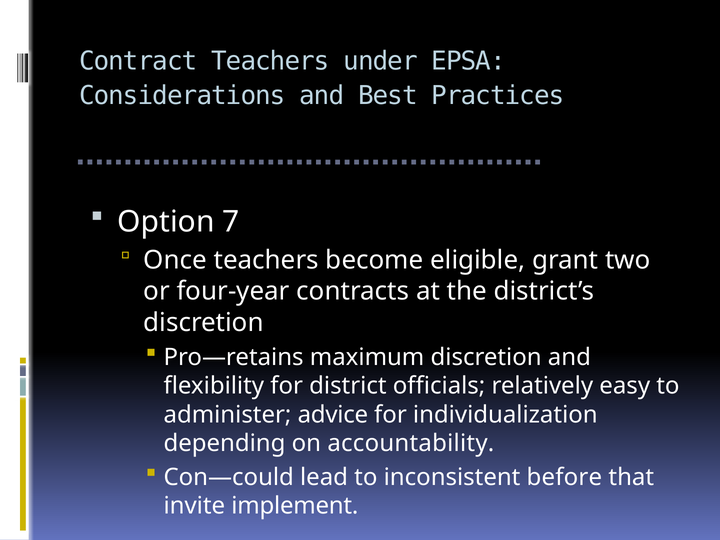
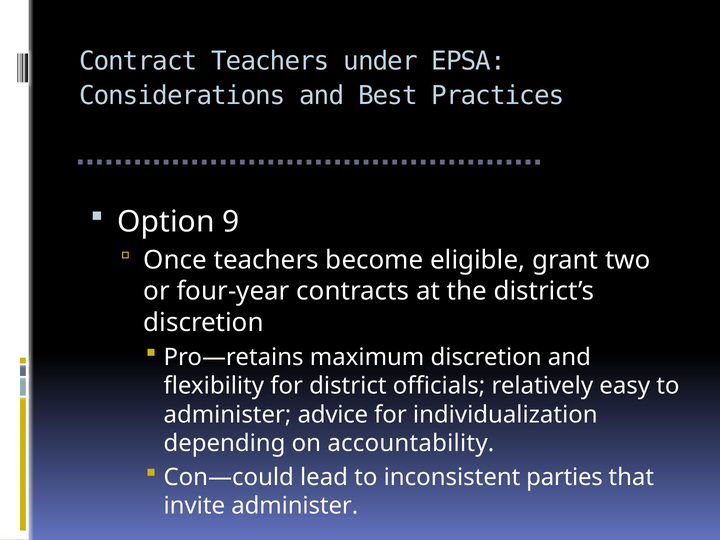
7: 7 -> 9
before: before -> parties
invite implement: implement -> administer
